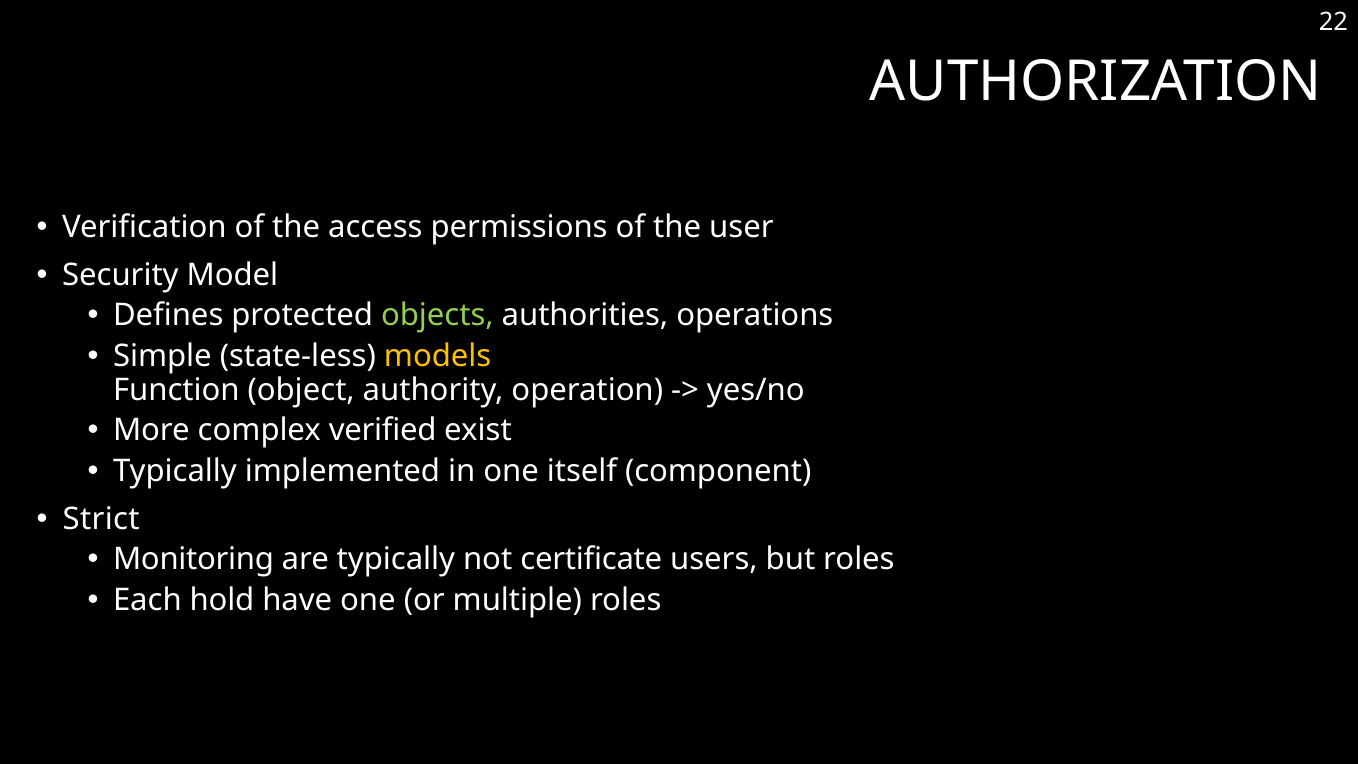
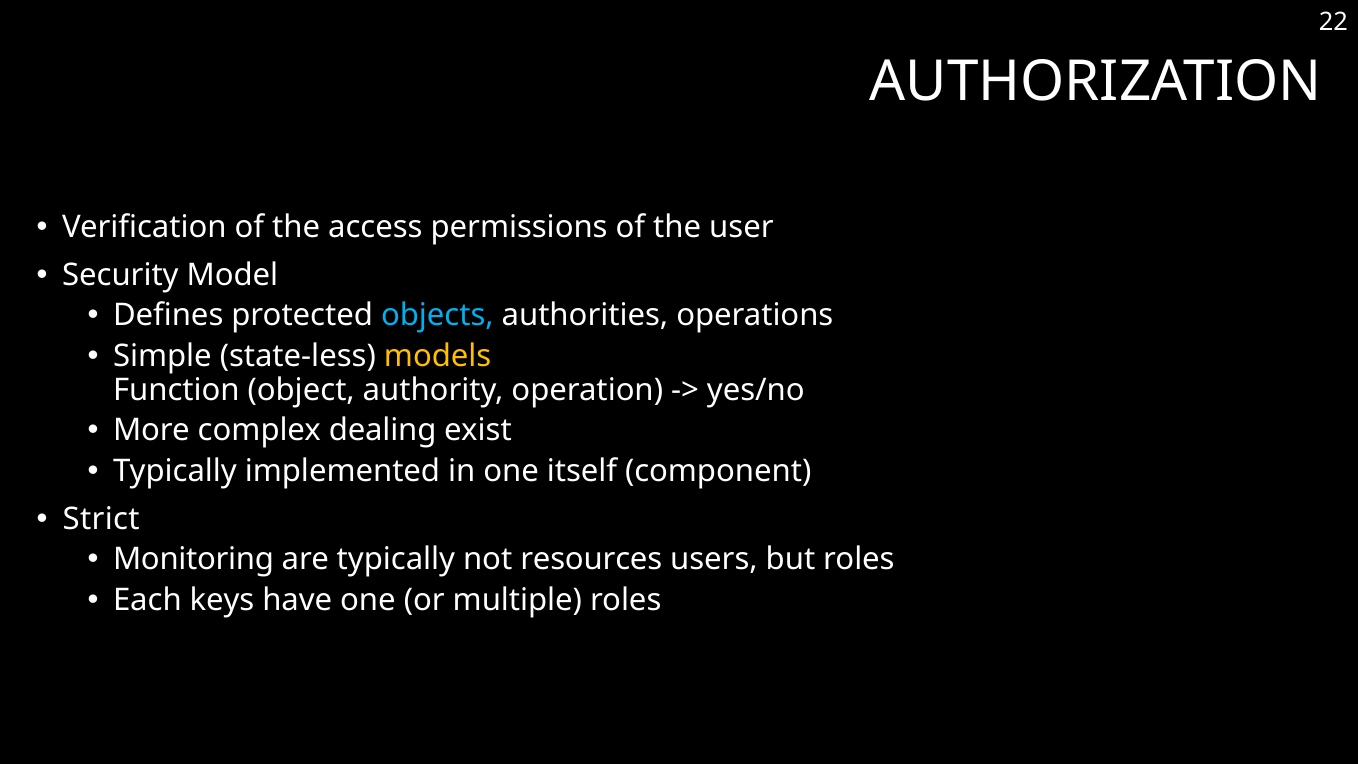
objects colour: light green -> light blue
verified: verified -> dealing
certificate: certificate -> resources
hold: hold -> keys
